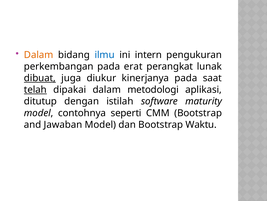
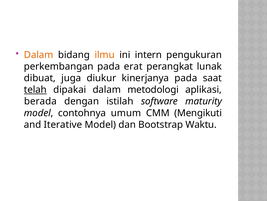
ilmu colour: blue -> orange
dibuat underline: present -> none
ditutup: ditutup -> berada
seperti: seperti -> umum
CMM Bootstrap: Bootstrap -> Mengikuti
Jawaban: Jawaban -> Iterative
